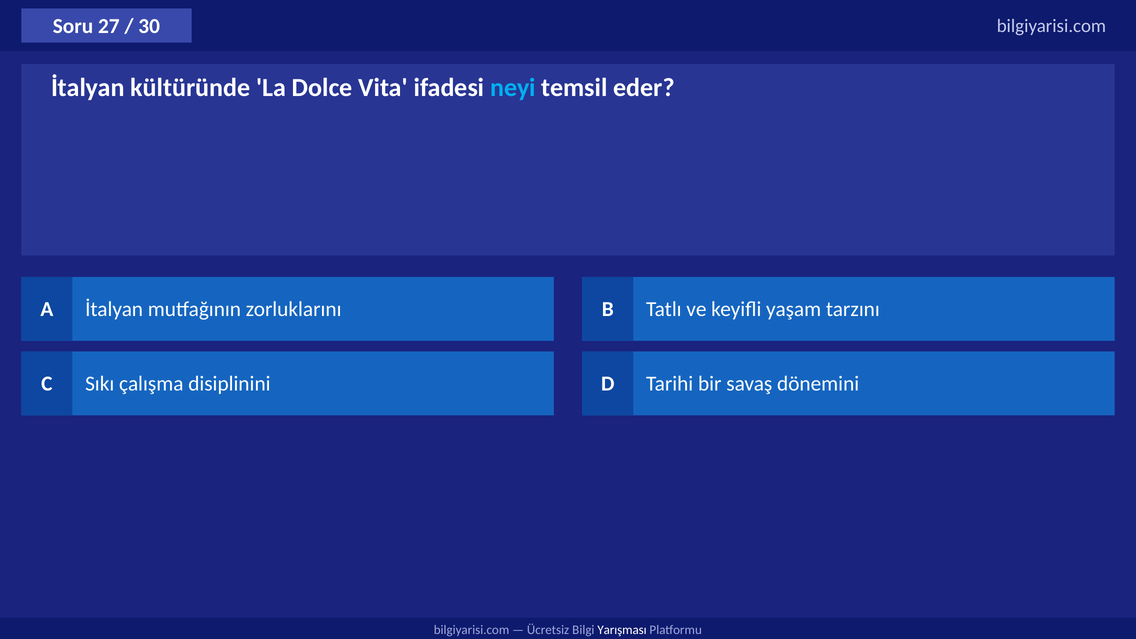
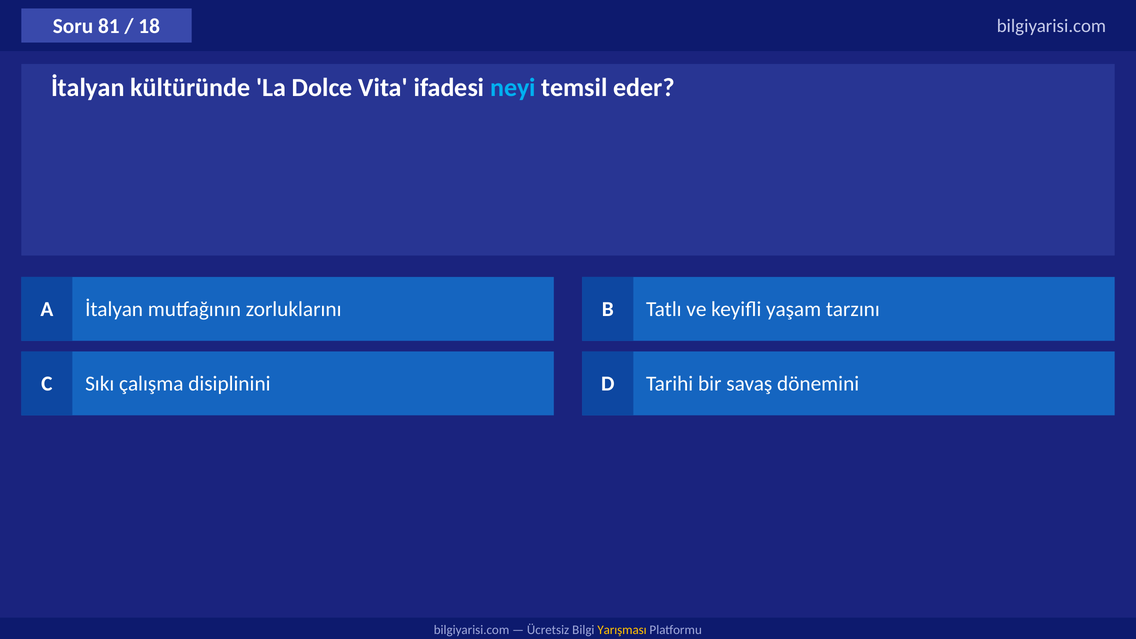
27: 27 -> 81
30: 30 -> 18
Yarışması colour: white -> yellow
